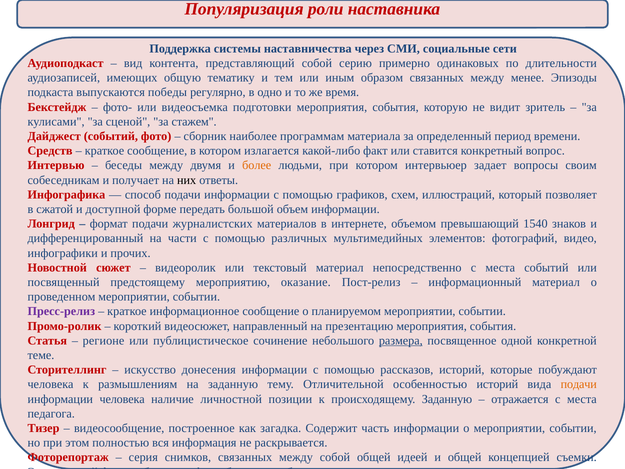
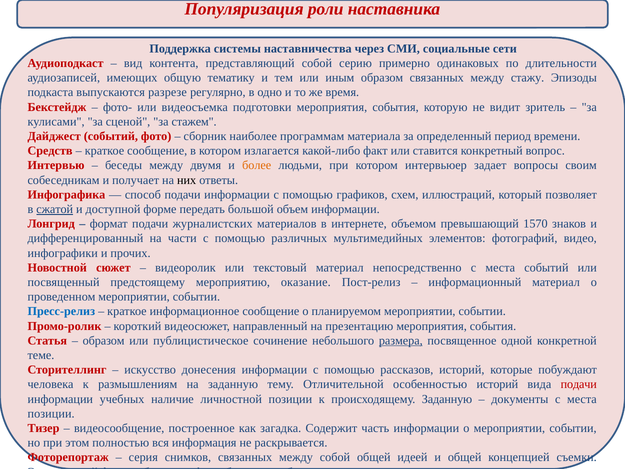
менее: менее -> стажу
победы: победы -> разрезе
сжатой underline: none -> present
1540: 1540 -> 1570
Пресс-релиз colour: purple -> blue
регионе at (104, 340): регионе -> образом
подачи at (579, 384) colour: orange -> red
информации человека: человека -> учебных
отражается: отражается -> документы
педагога at (51, 413): педагога -> позиции
